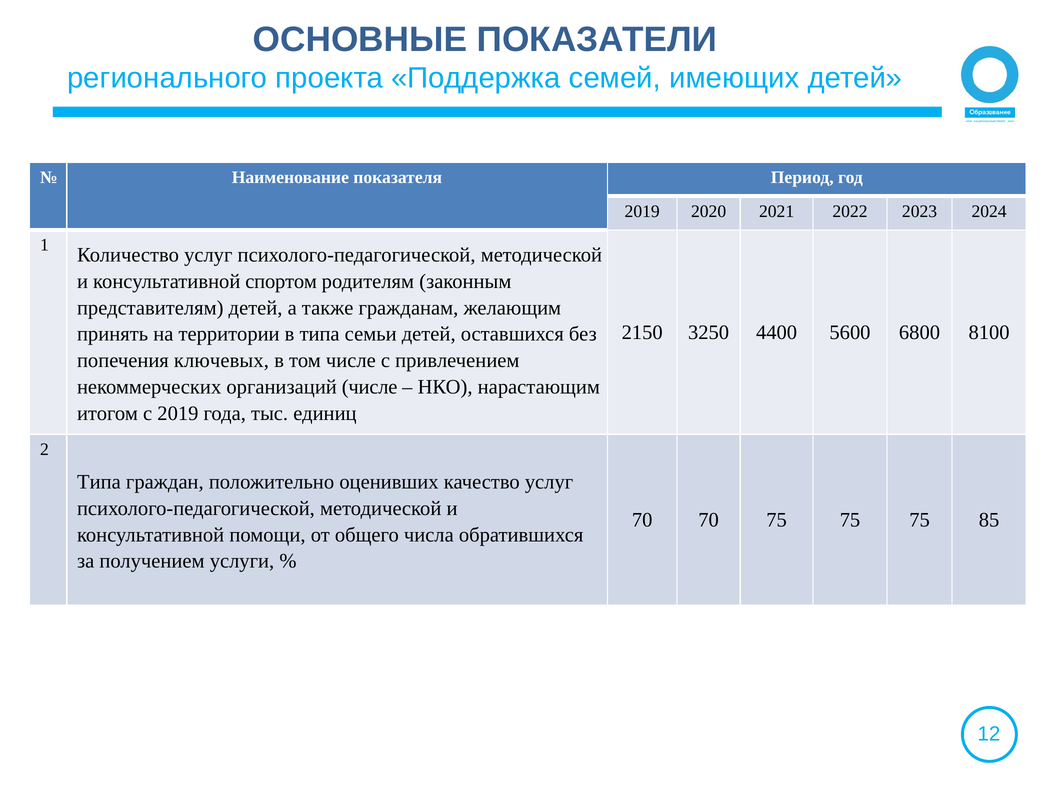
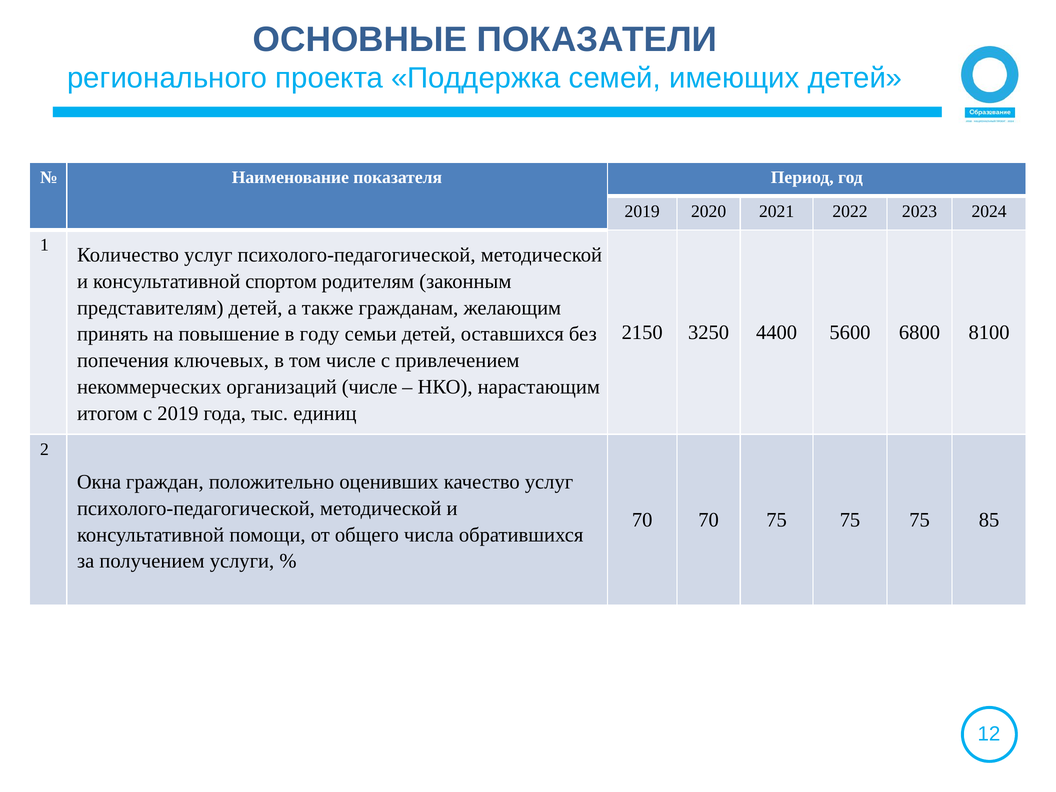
территории: территории -> повышение
в типа: типа -> году
Типа at (99, 482): Типа -> Окна
